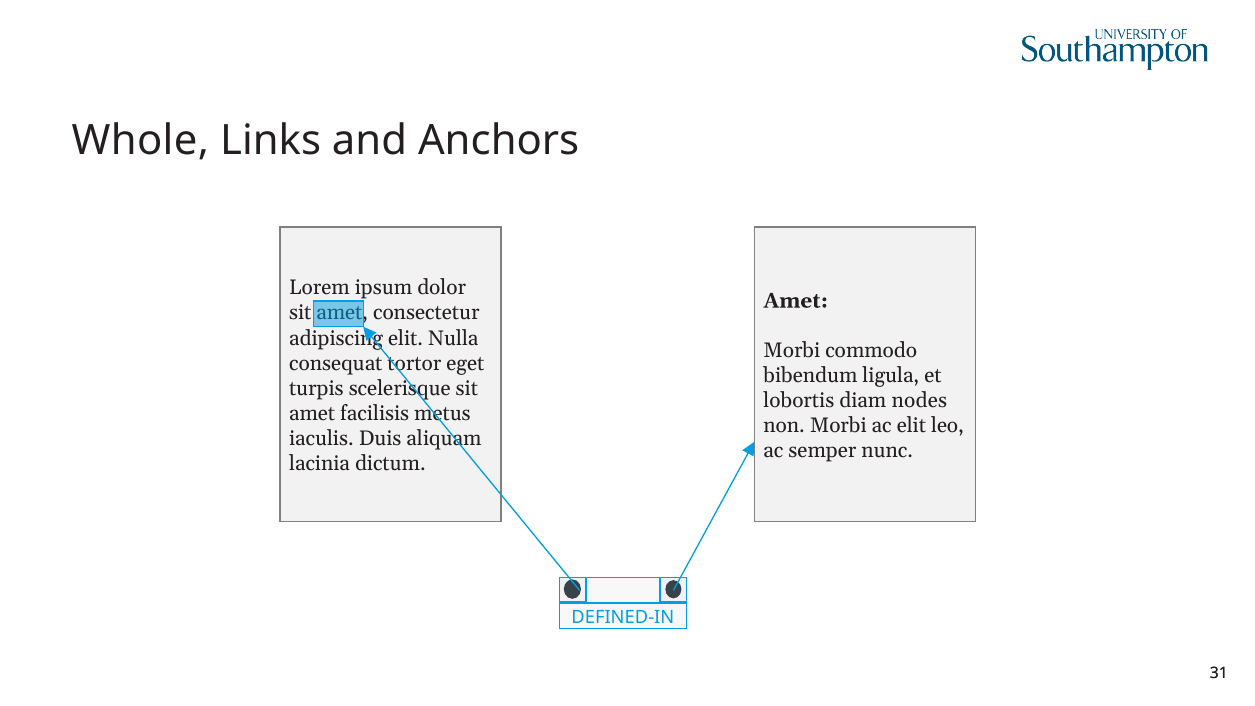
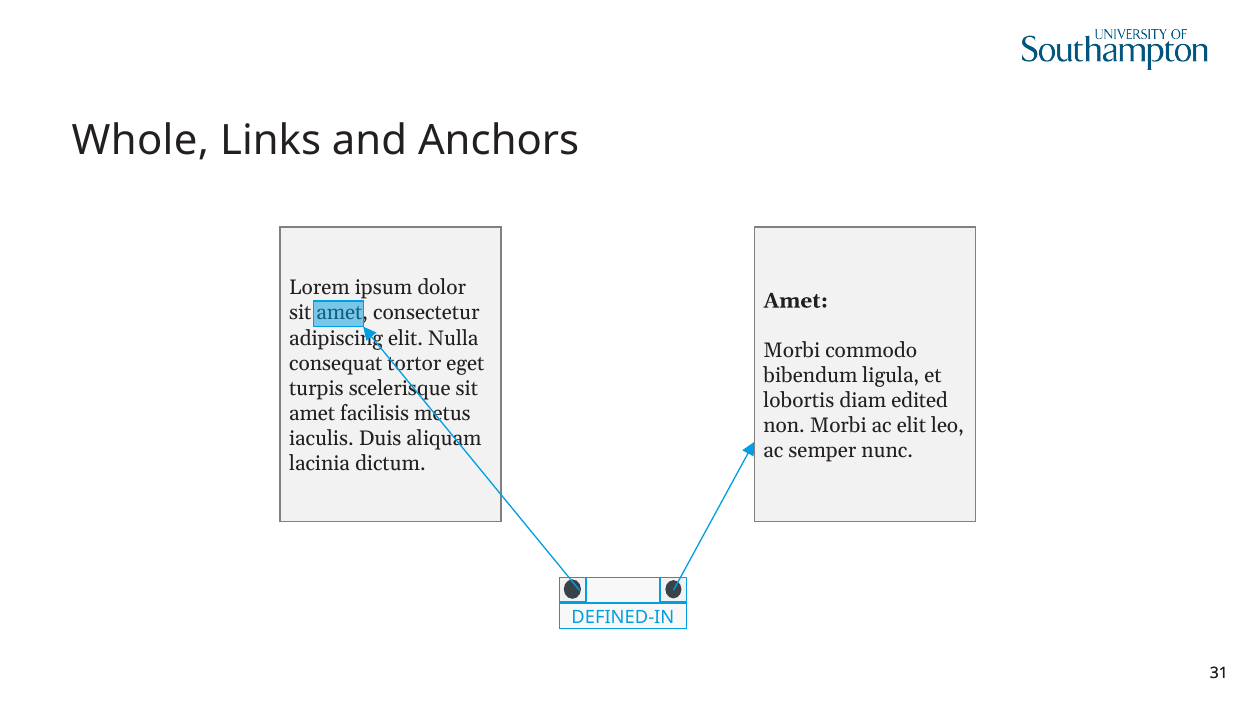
nodes: nodes -> edited
